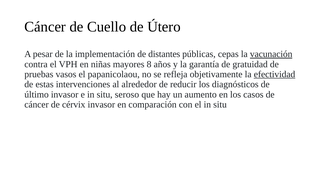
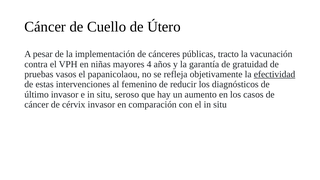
distantes: distantes -> cánceres
cepas: cepas -> tracto
vacunación underline: present -> none
8: 8 -> 4
alrededor: alrededor -> femenino
